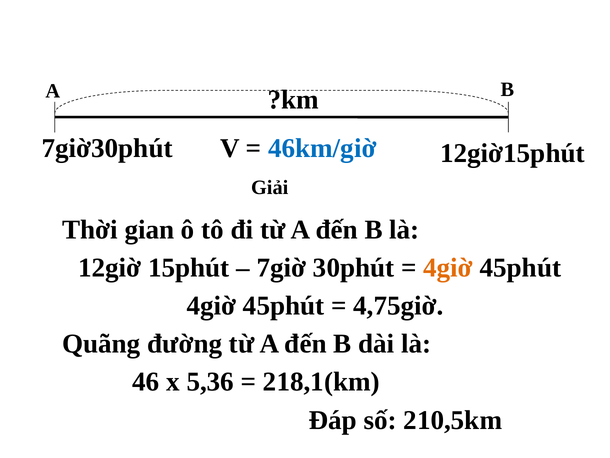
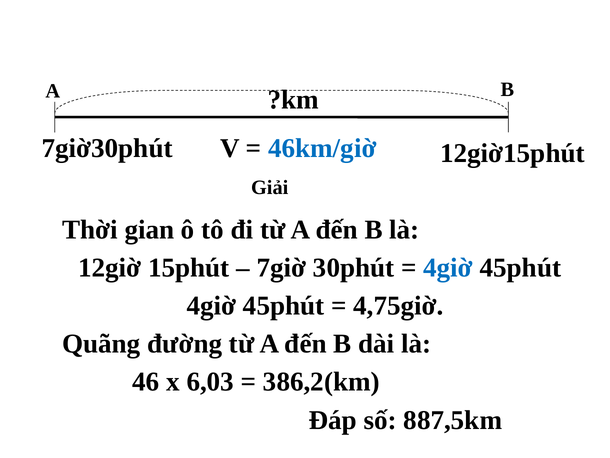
4giờ at (448, 268) colour: orange -> blue
5,36: 5,36 -> 6,03
218,1(km: 218,1(km -> 386,2(km
210,5km: 210,5km -> 887,5km
